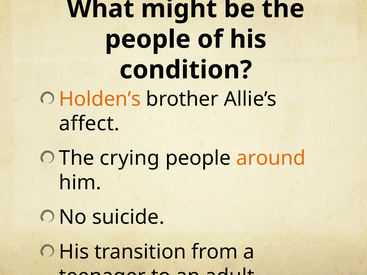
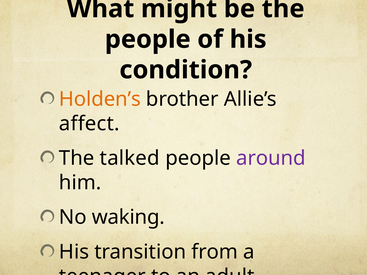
crying: crying -> talked
around colour: orange -> purple
suicide: suicide -> waking
